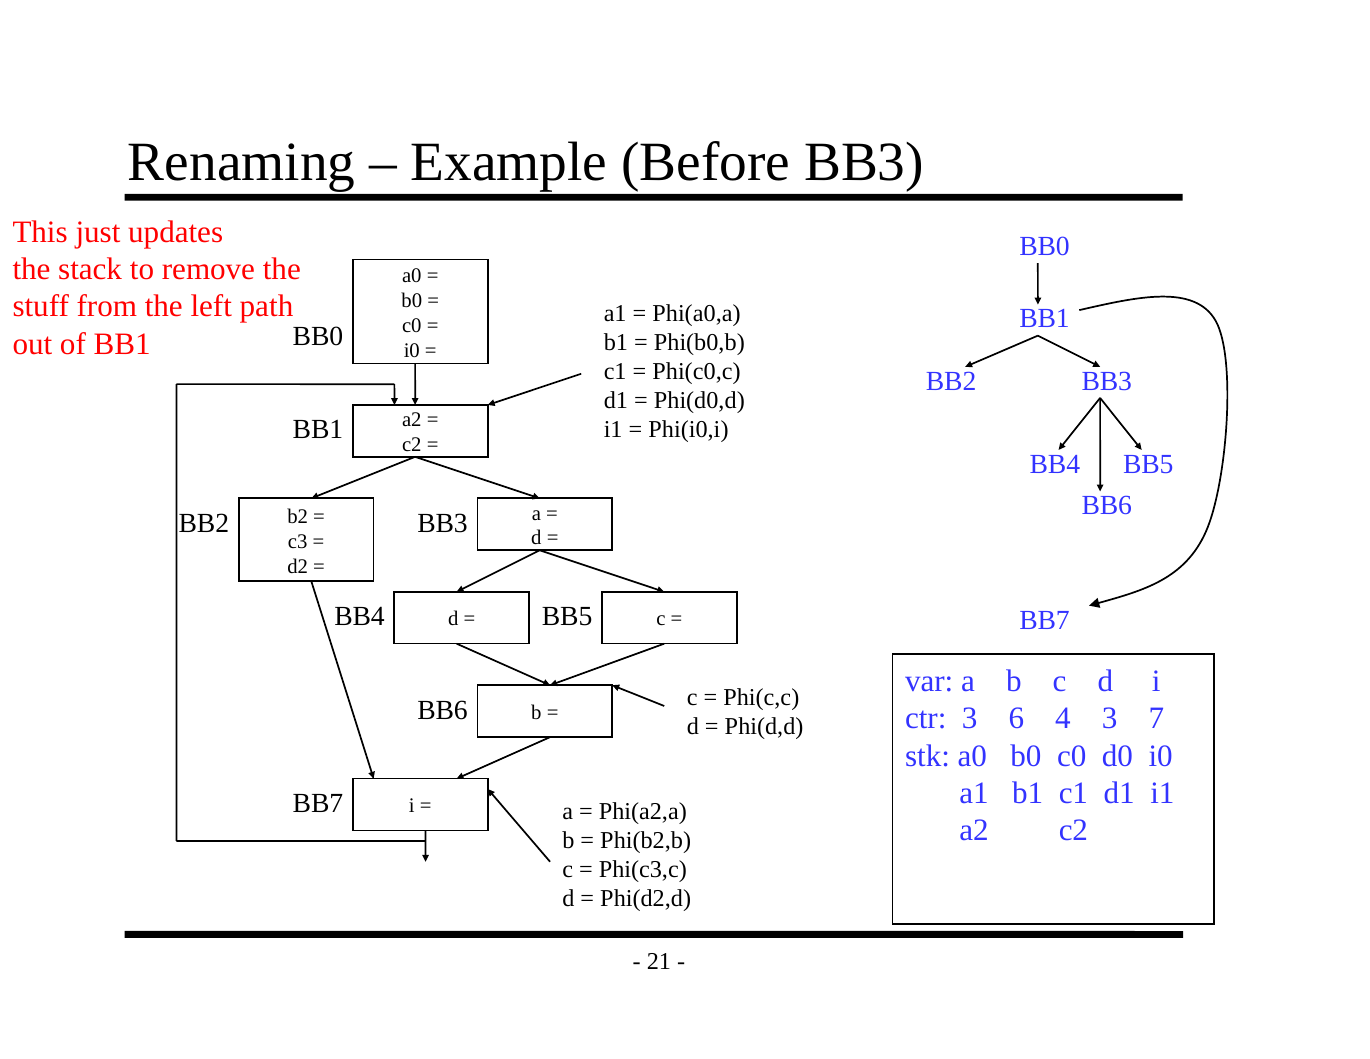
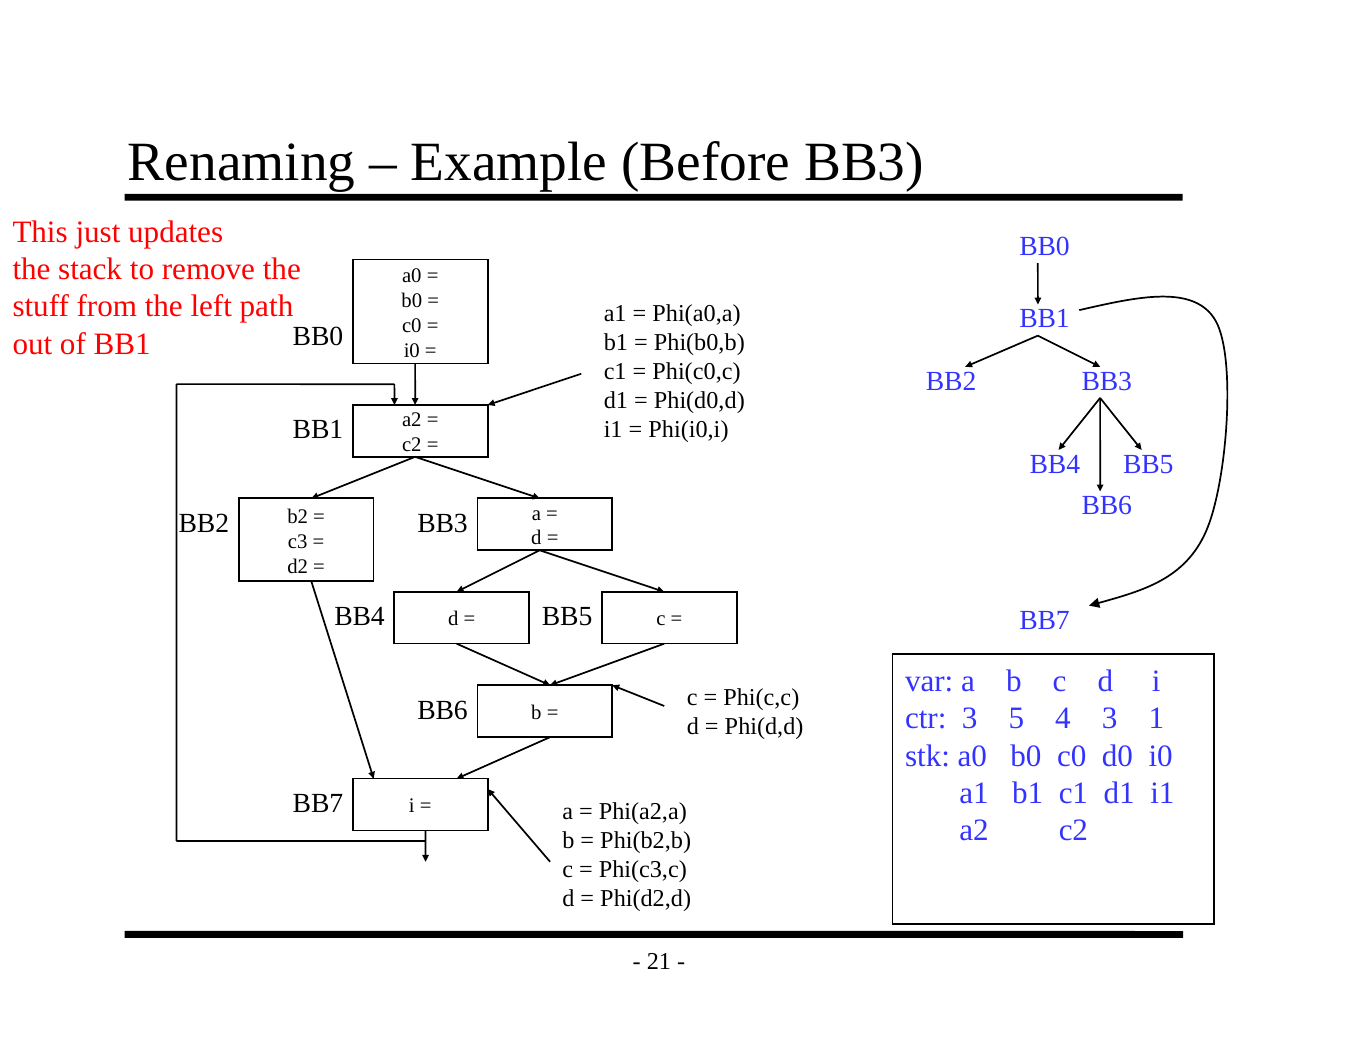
6: 6 -> 5
7: 7 -> 1
